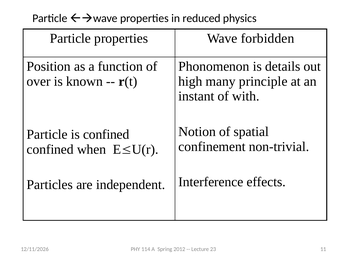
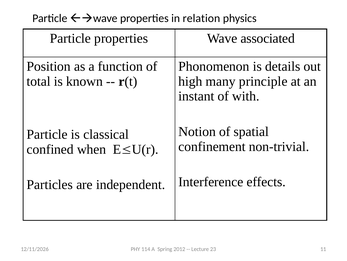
reduced: reduced -> relation
forbidden: forbidden -> associated
over: over -> total
is confined: confined -> classical
